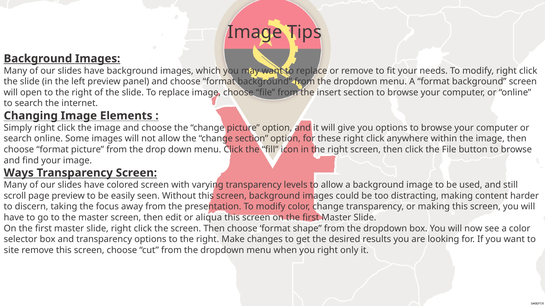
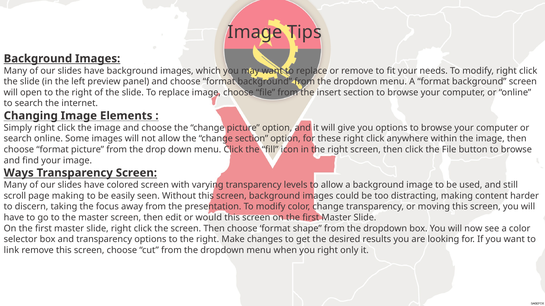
page preview: preview -> making
or making: making -> moving
aliqua: aliqua -> would
site: site -> link
